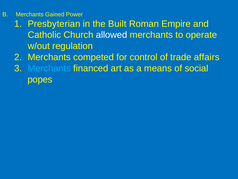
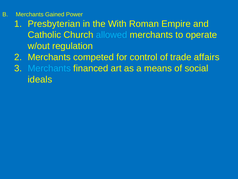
Built: Built -> With
allowed colour: white -> light blue
popes: popes -> ideals
